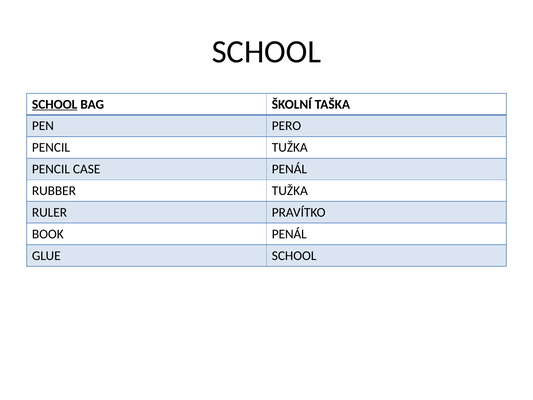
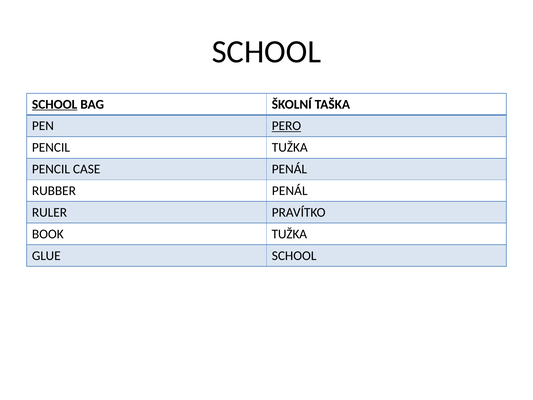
PERO underline: none -> present
RUBBER TUŽKA: TUŽKA -> PENÁL
BOOK PENÁL: PENÁL -> TUŽKA
